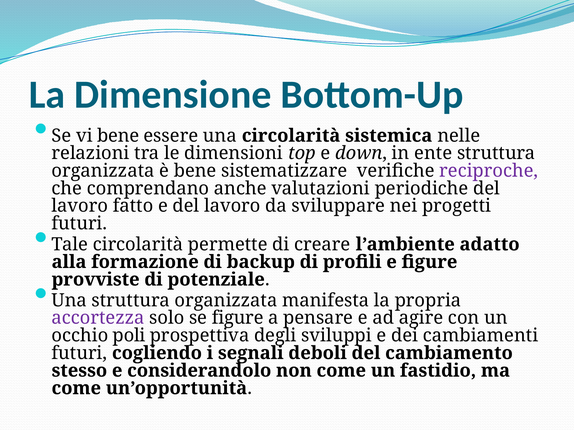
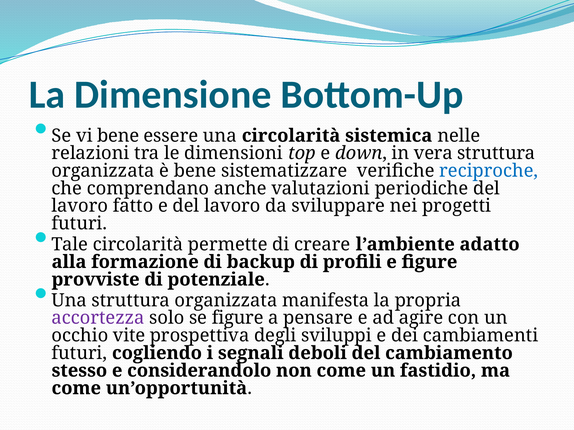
ente: ente -> vera
reciproche colour: purple -> blue
poli: poli -> vite
